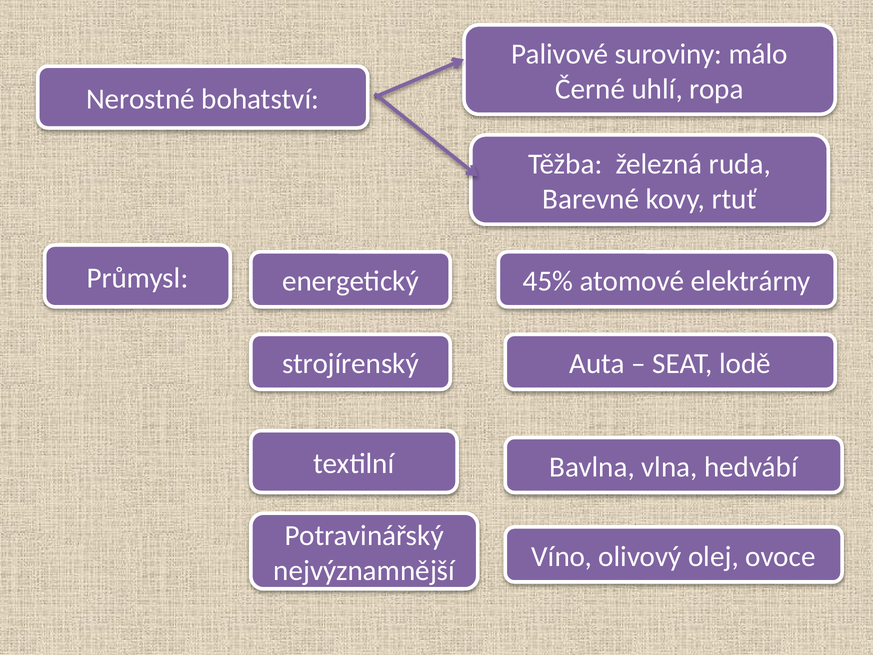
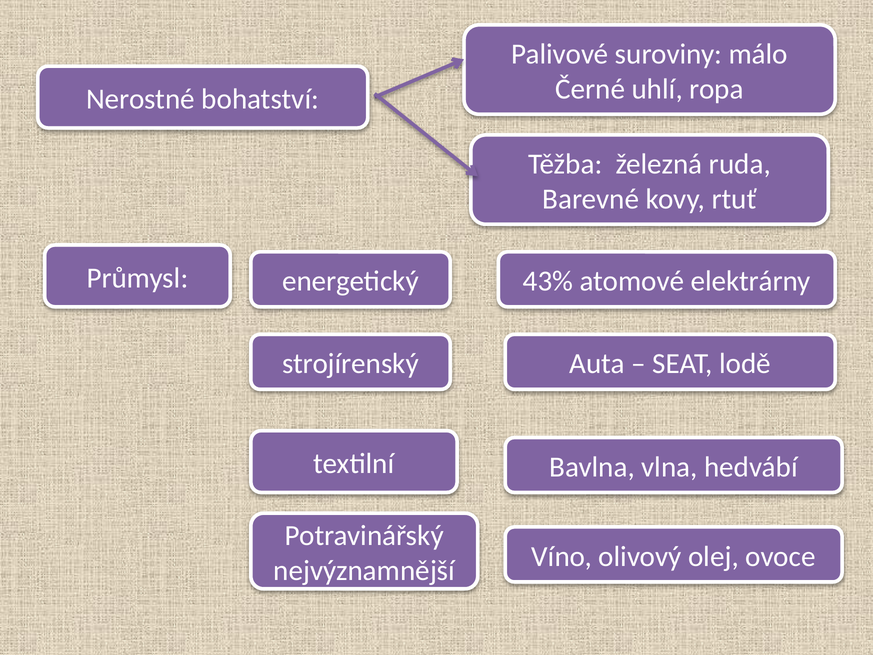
45%: 45% -> 43%
